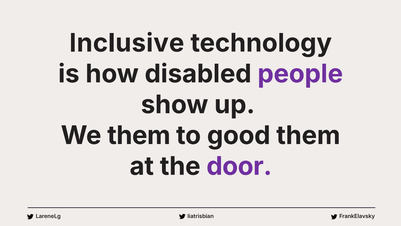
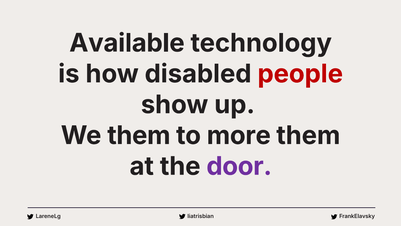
Inclusive: Inclusive -> Available
people colour: purple -> red
good: good -> more
